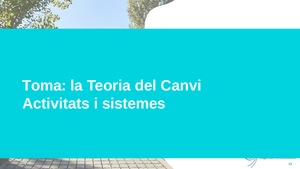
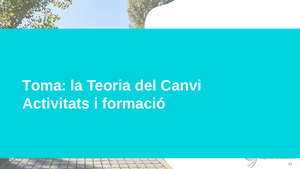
sistemes: sistemes -> formació
